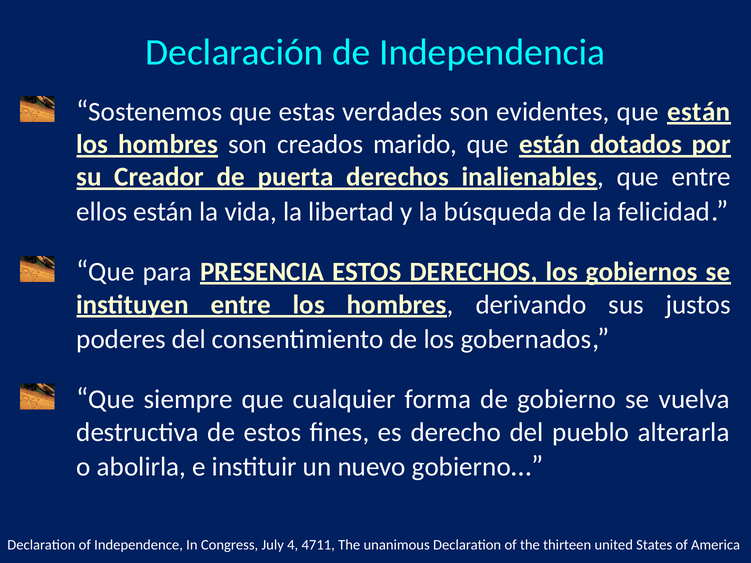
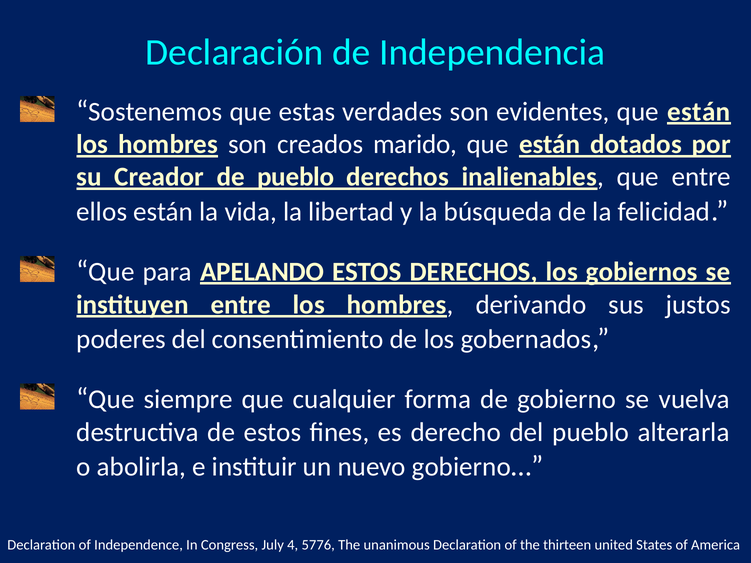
de puerta: puerta -> pueblo
PRESENCIA: PRESENCIA -> APELANDO
4711: 4711 -> 5776
